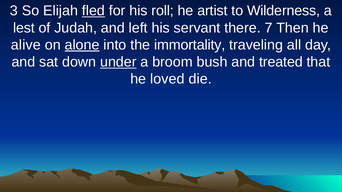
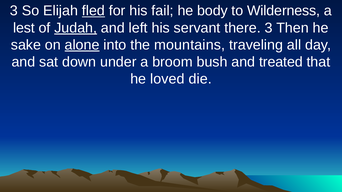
roll: roll -> fail
artist: artist -> body
Judah underline: none -> present
there 7: 7 -> 3
alive: alive -> sake
immortality: immortality -> mountains
under underline: present -> none
